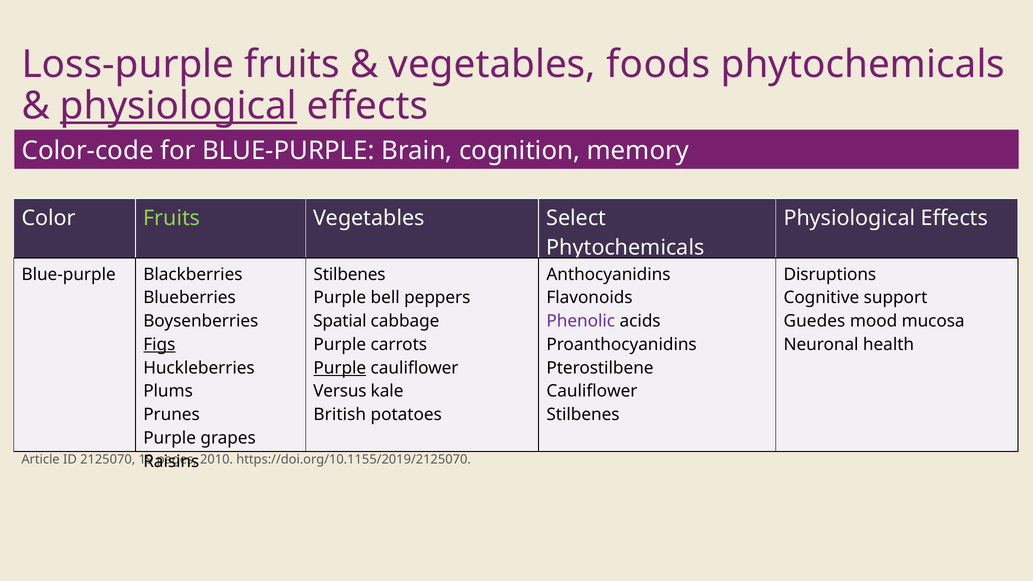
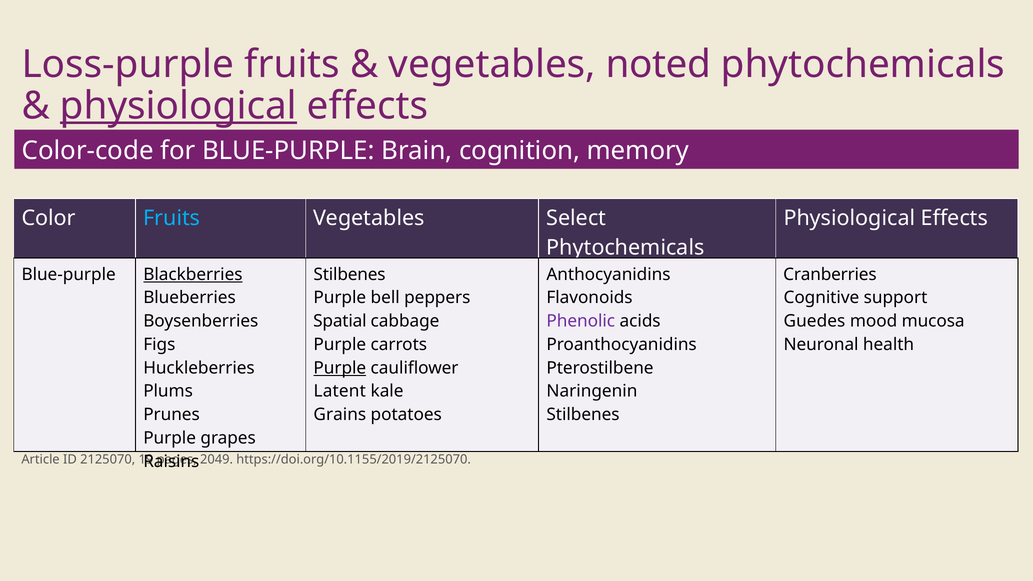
foods: foods -> noted
Fruits at (172, 218) colour: light green -> light blue
Blackberries underline: none -> present
Disruptions: Disruptions -> Cranberries
Figs underline: present -> none
Versus: Versus -> Latent
Cauliflower at (592, 391): Cauliflower -> Naringenin
British: British -> Grains
2010: 2010 -> 2049
